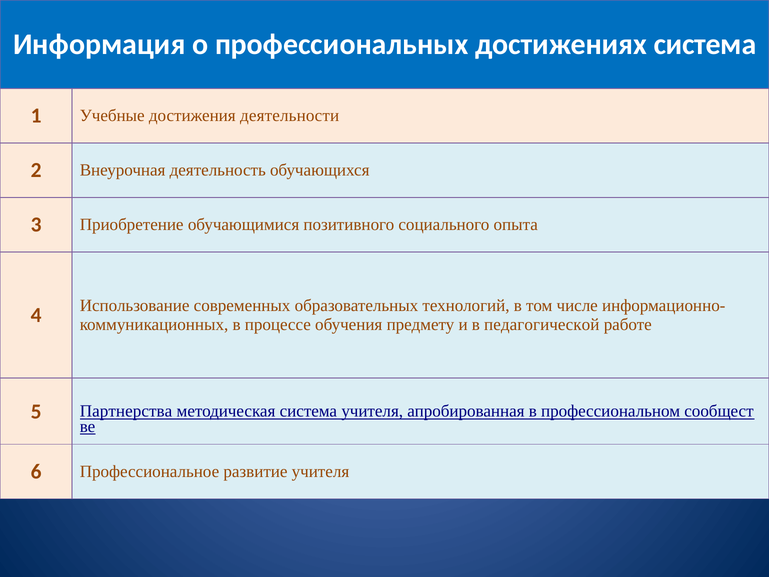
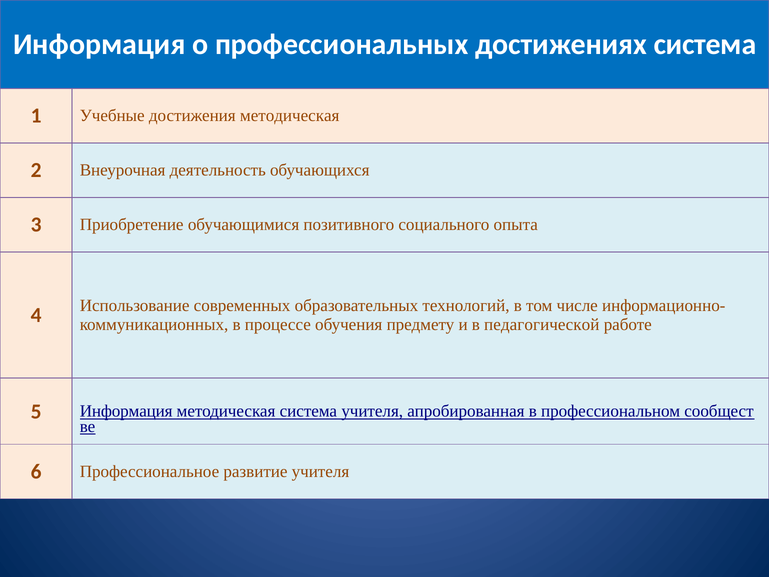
достижения деятельности: деятельности -> методическая
5 Партнерства: Партнерства -> Информация
